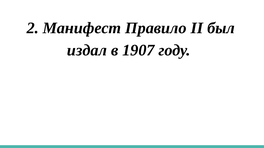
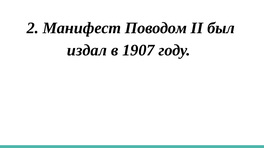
Правило: Правило -> Поводом
